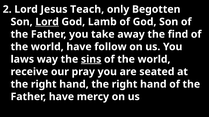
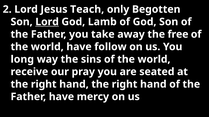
find: find -> free
laws: laws -> long
sins underline: present -> none
